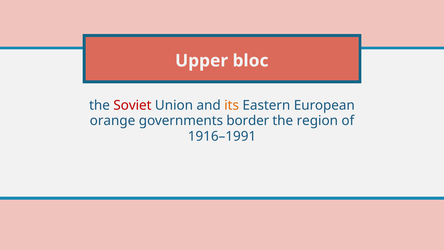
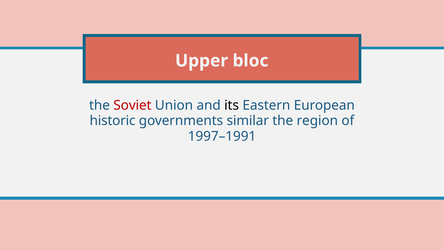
its colour: orange -> black
orange: orange -> historic
border: border -> similar
1916–1991: 1916–1991 -> 1997–1991
